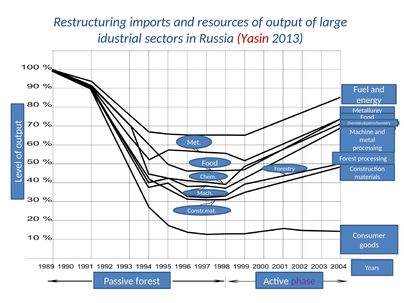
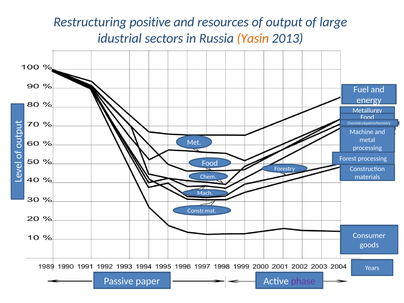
imports: imports -> positive
Yasin colour: red -> orange
Passive forest: forest -> paper
